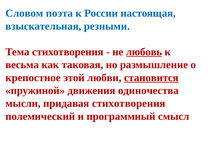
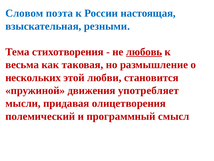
крепостное: крепостное -> нескольких
становится underline: present -> none
одиночества: одиночества -> употребляет
придавая стихотворения: стихотворения -> олицетворения
